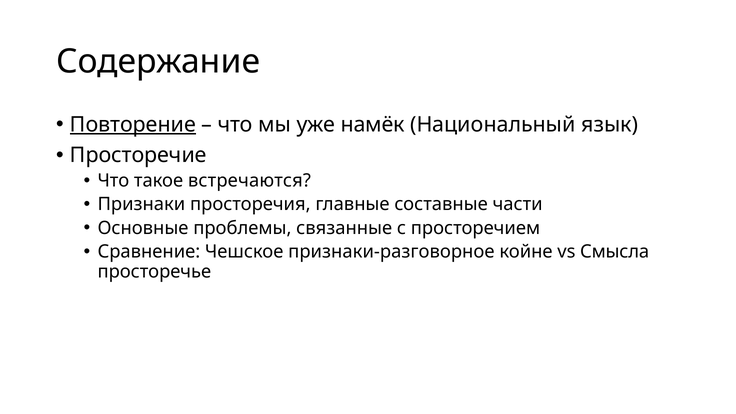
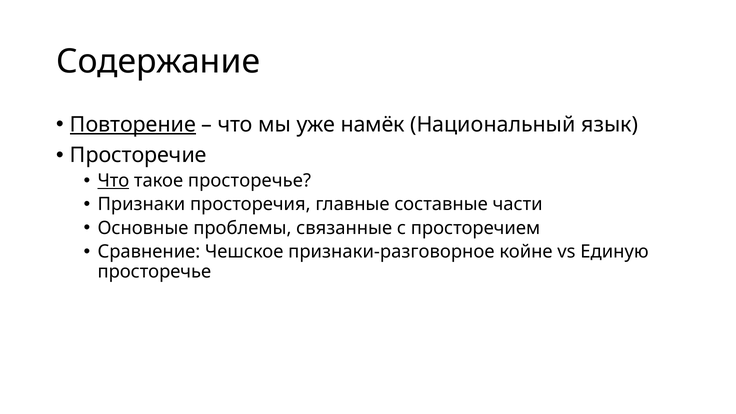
Что at (113, 181) underline: none -> present
такое встречаются: встречаются -> просторечье
Смысла: Смысла -> Единую
